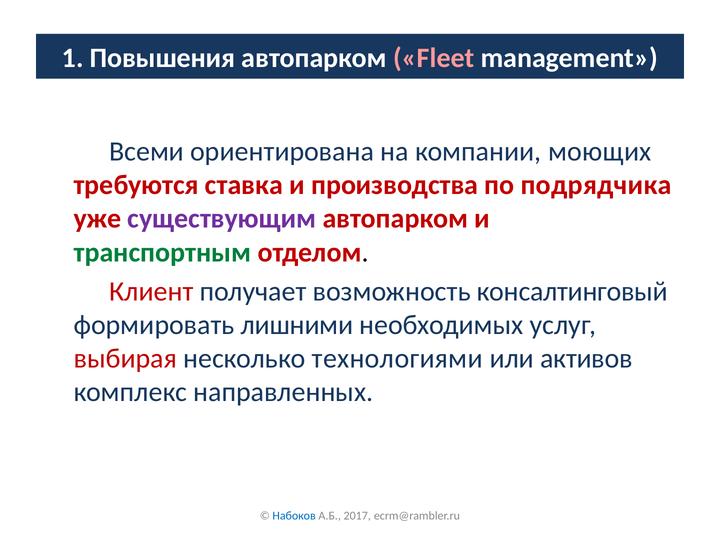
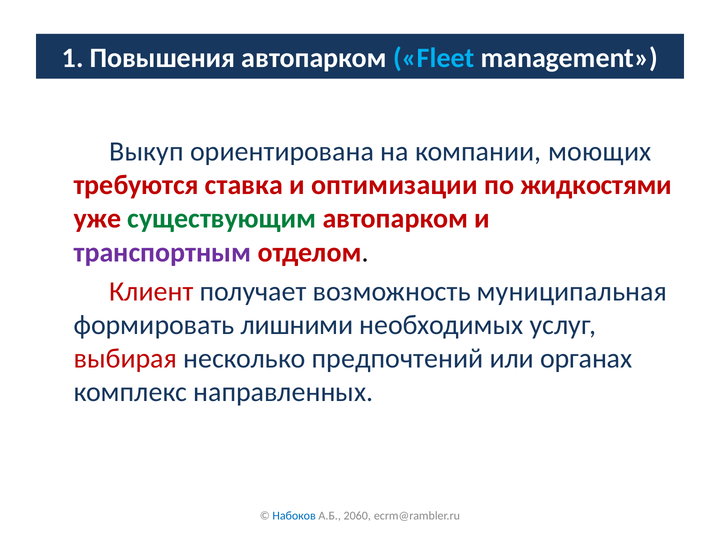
Fleet colour: pink -> light blue
Всеми: Всеми -> Выкуп
производства: производства -> оптимизации
подрядчика: подрядчика -> жидкостями
существующим colour: purple -> green
транспортным colour: green -> purple
консалтинговый: консалтинговый -> муниципальная
технологиями: технологиями -> предпочтений
активов: активов -> органах
2017: 2017 -> 2060
